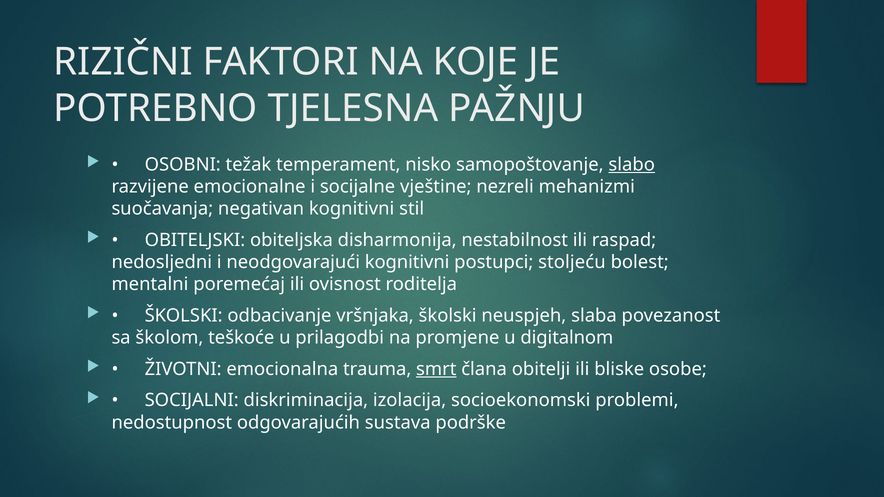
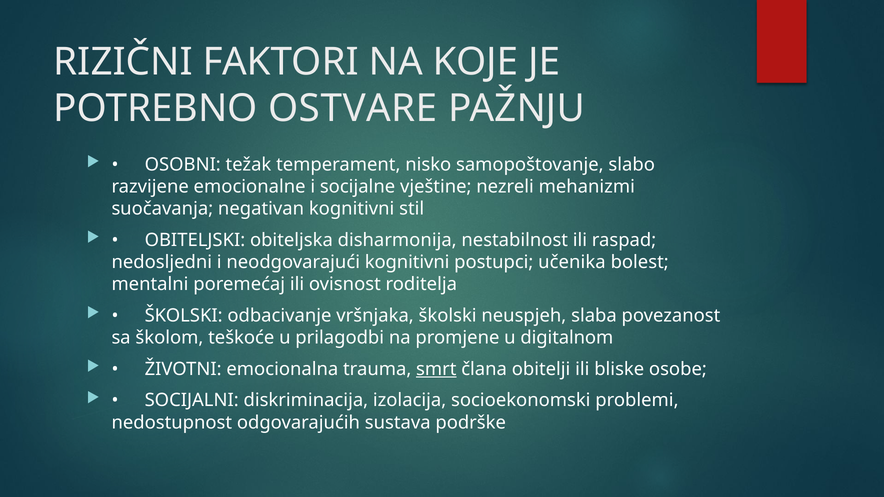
TJELESNA: TJELESNA -> OSTVARE
slabo underline: present -> none
stoljeću: stoljeću -> učenika
